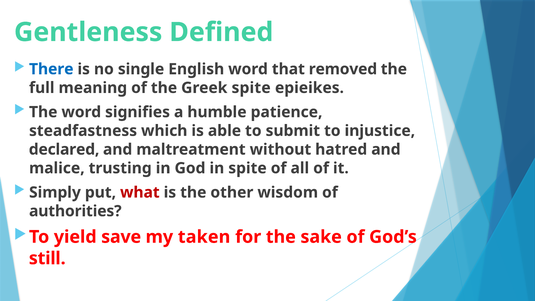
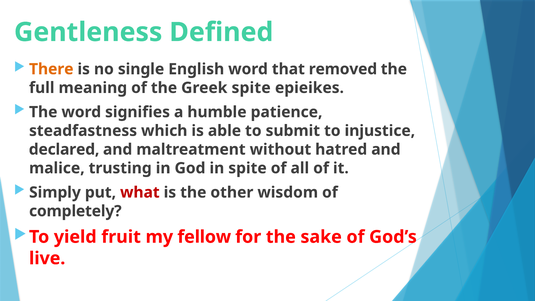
There colour: blue -> orange
authorities: authorities -> completely
save: save -> fruit
taken: taken -> fellow
still: still -> live
